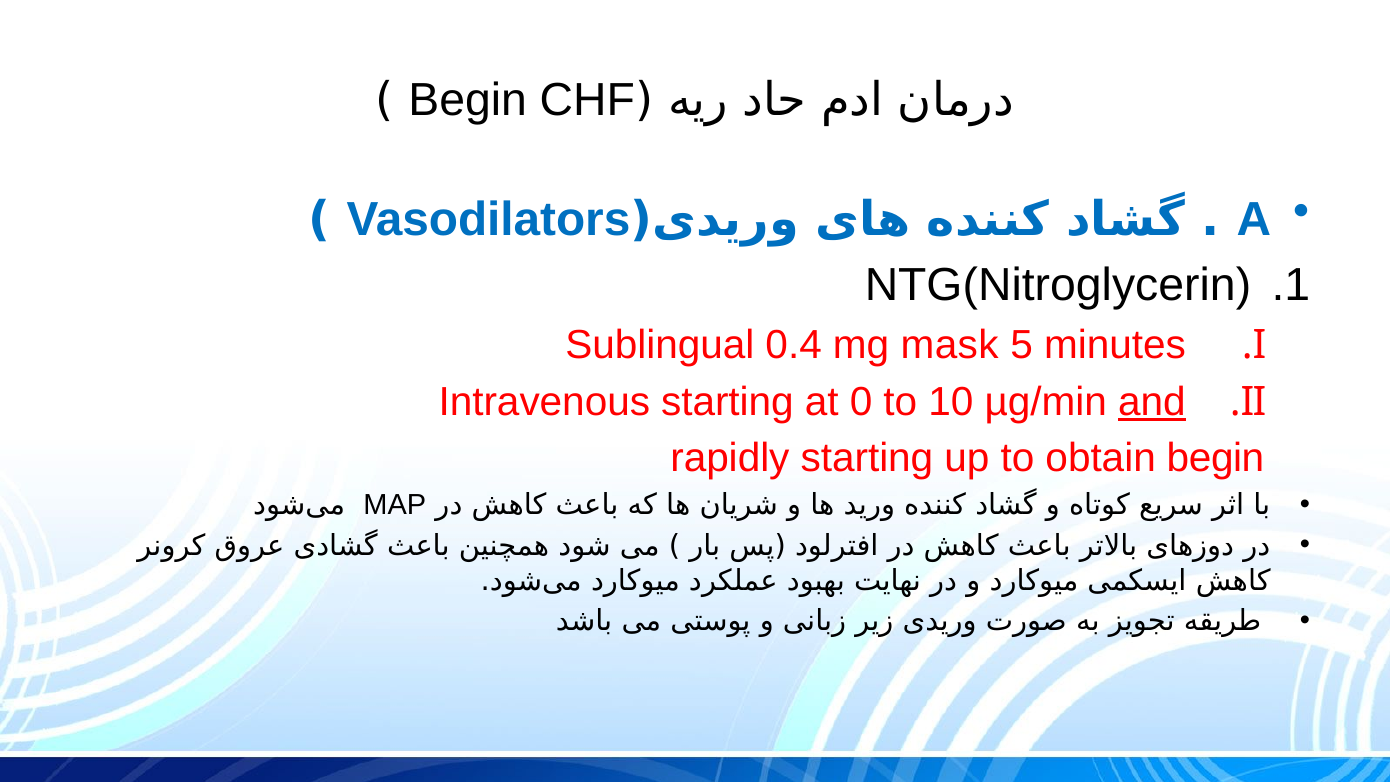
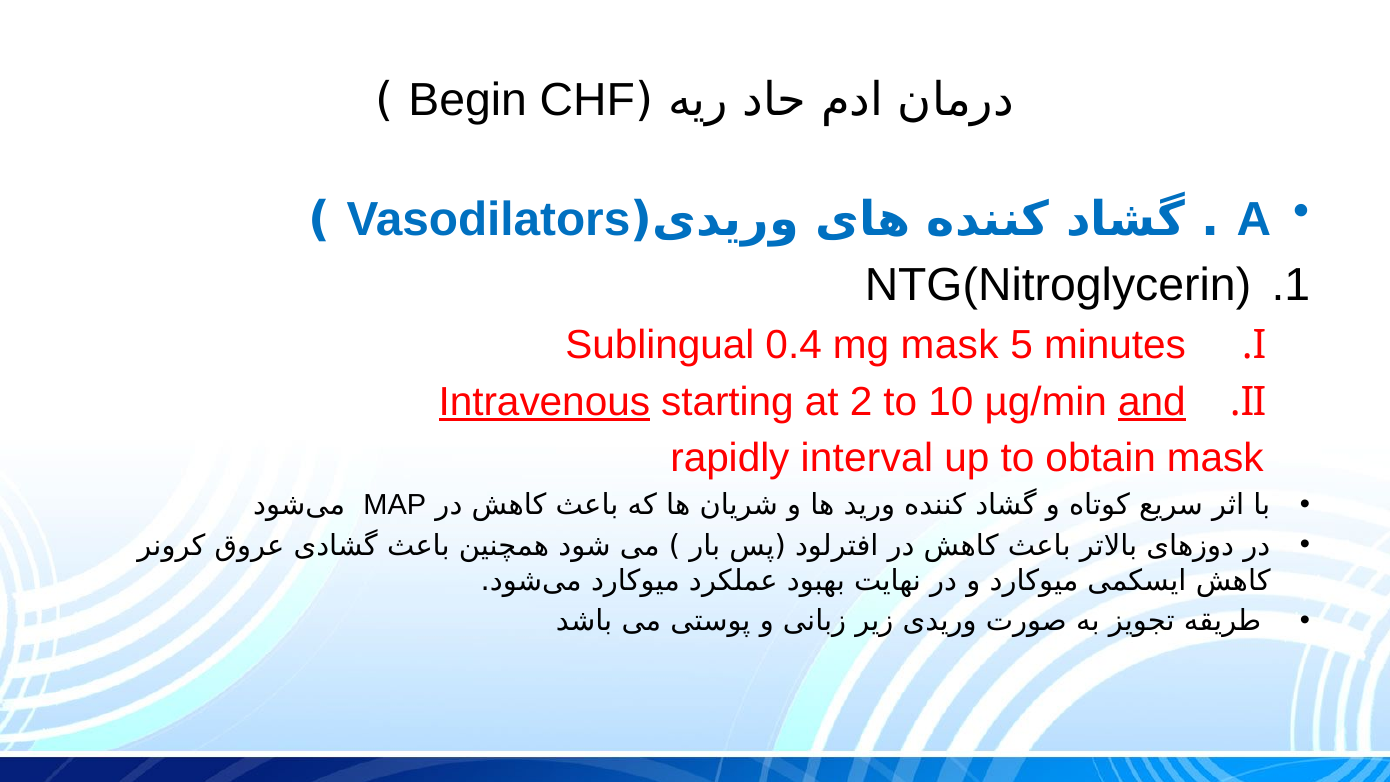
Intravenous underline: none -> present
0: 0 -> 2
rapidly starting: starting -> interval
obtain begin: begin -> mask
